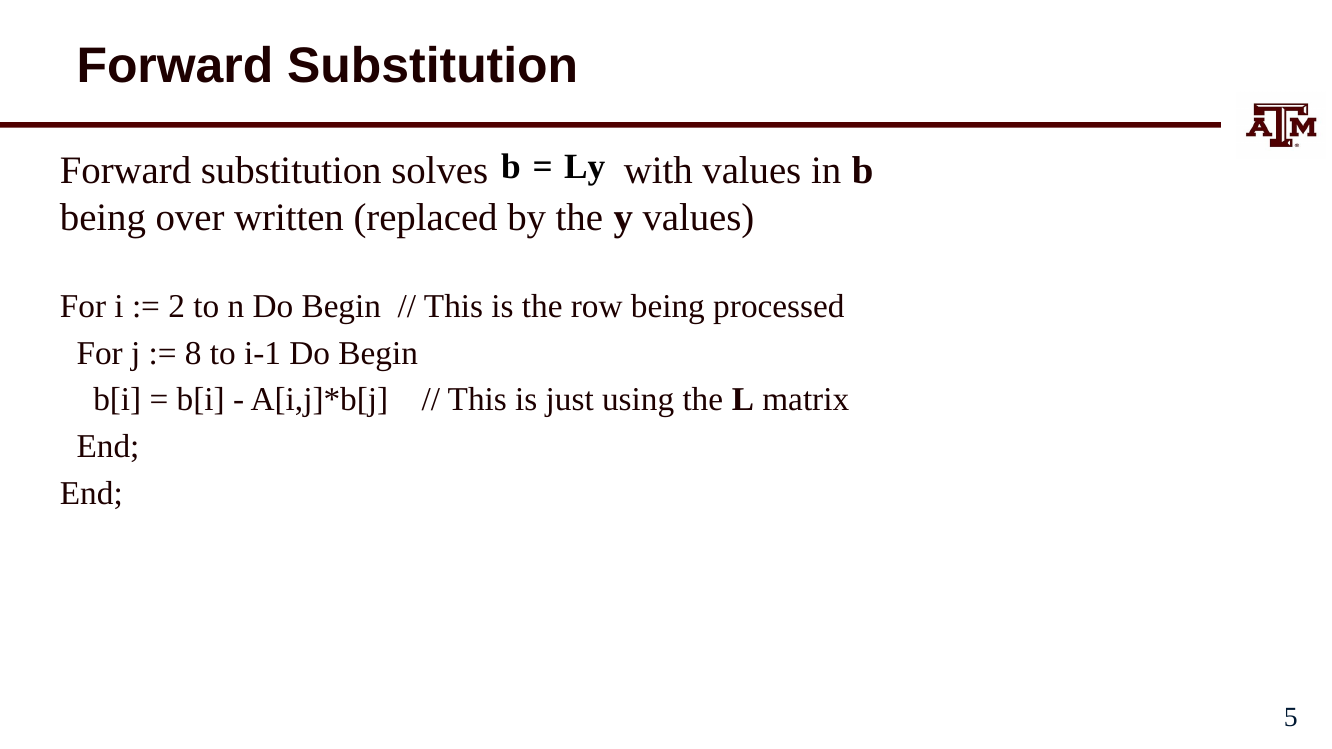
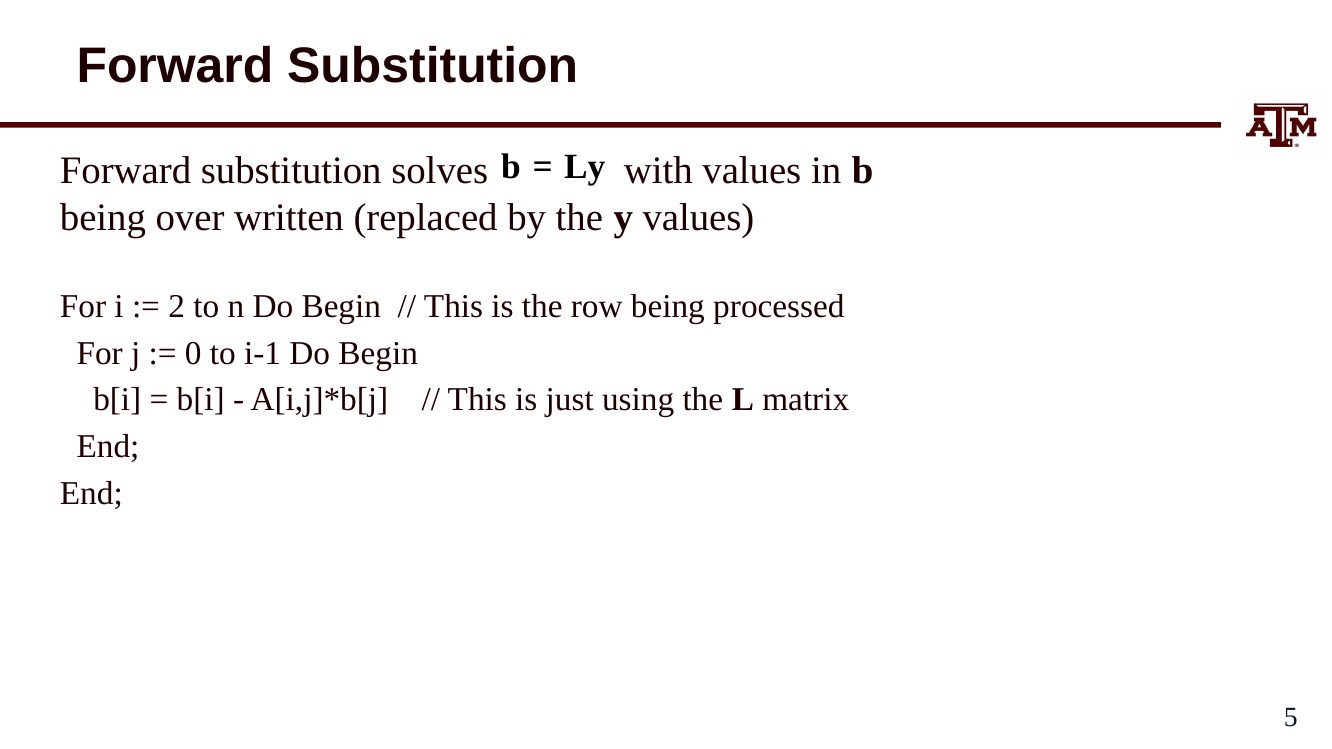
8: 8 -> 0
